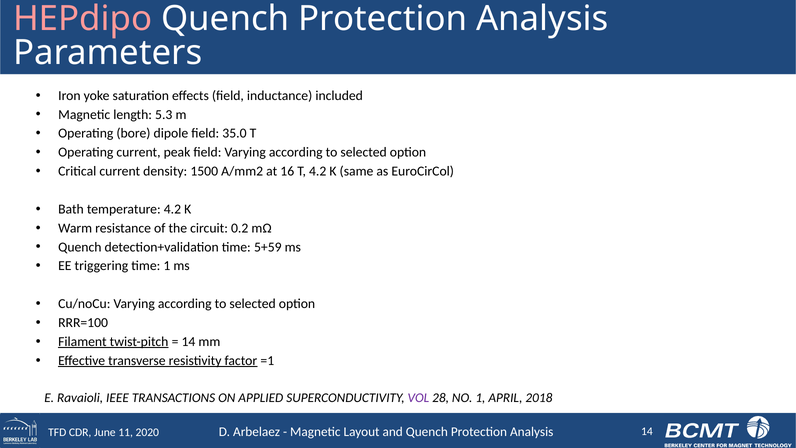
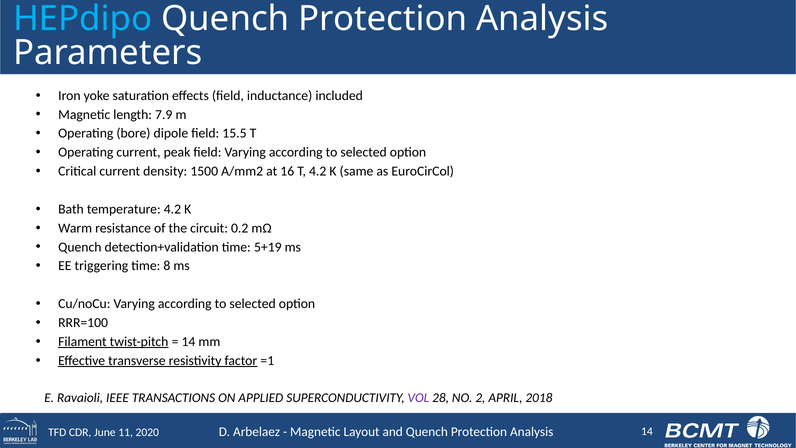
HEPdipo colour: pink -> light blue
5.3: 5.3 -> 7.9
35.0: 35.0 -> 15.5
5+59: 5+59 -> 5+19
time 1: 1 -> 8
NO 1: 1 -> 2
